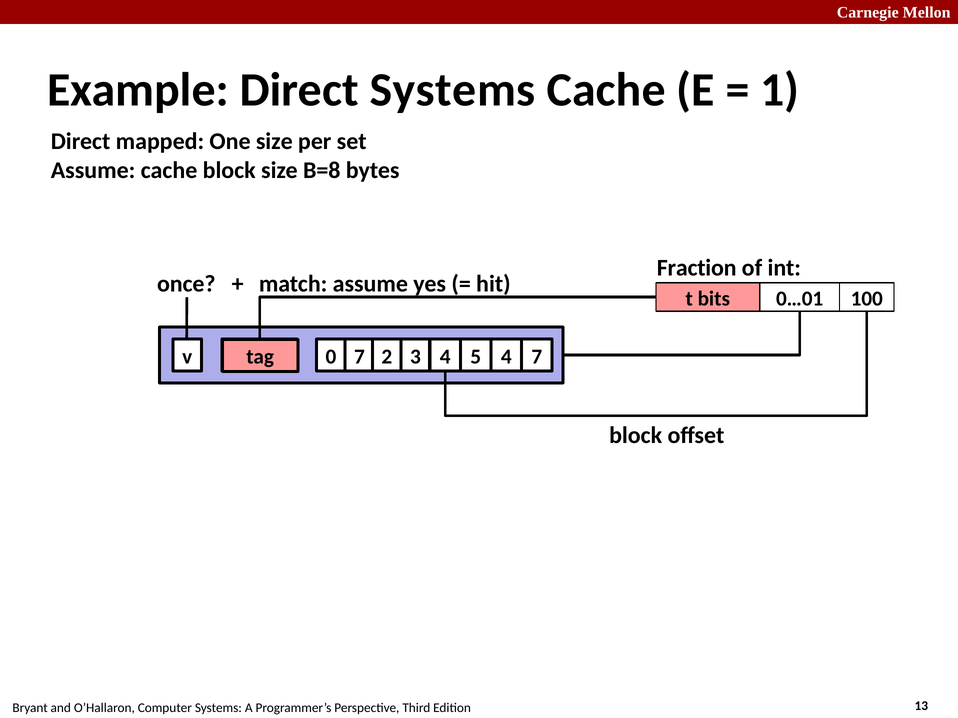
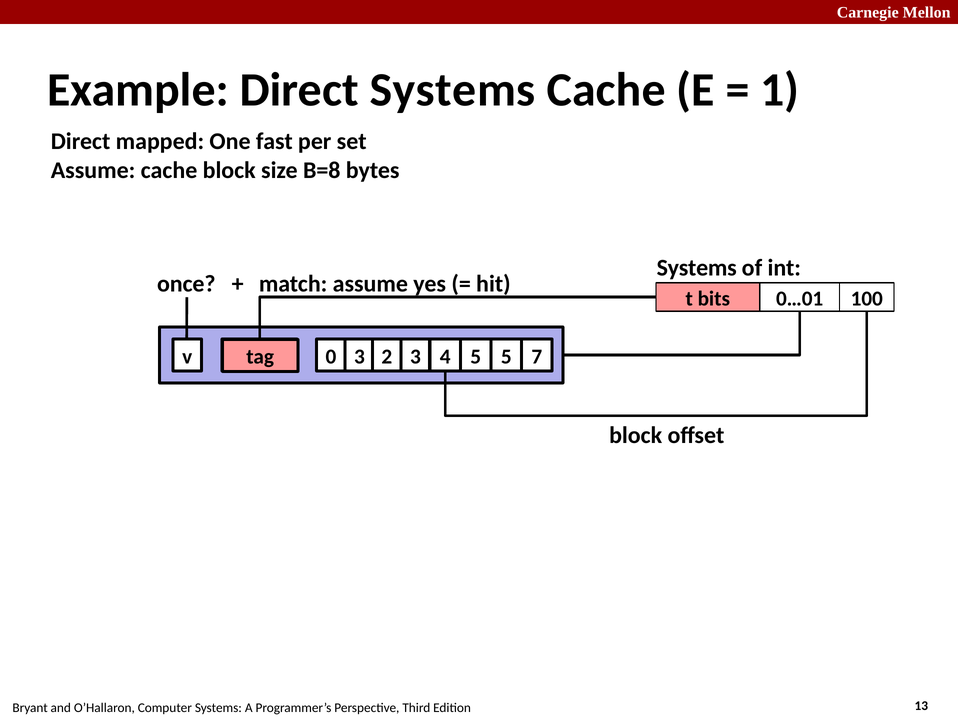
One size: size -> fast
Fraction at (697, 268): Fraction -> Systems
0 7: 7 -> 3
3 4: 4 -> 5
